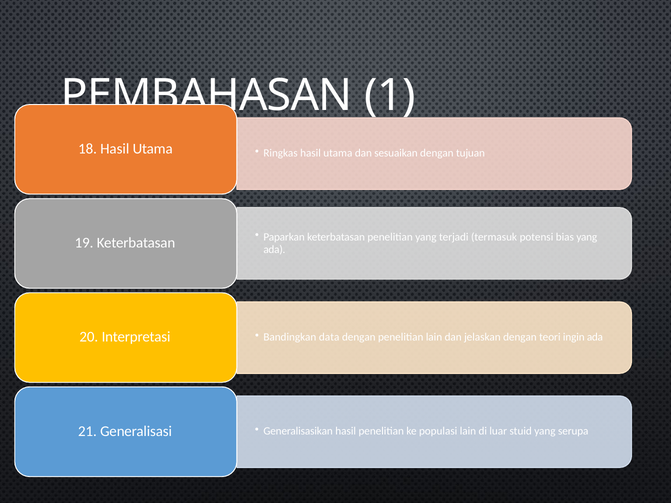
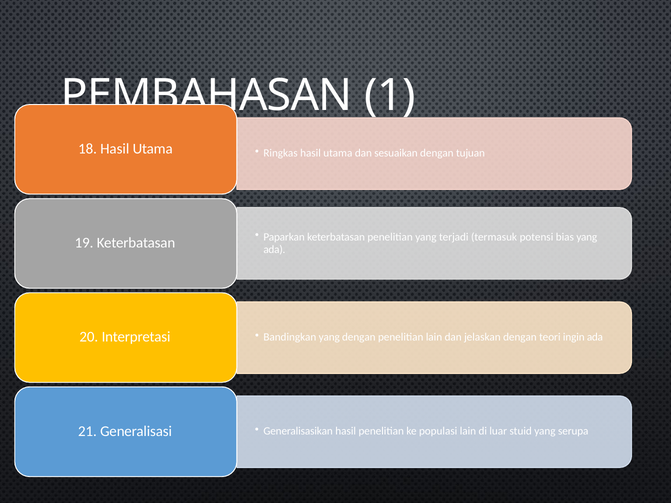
Bandingkan data: data -> yang
